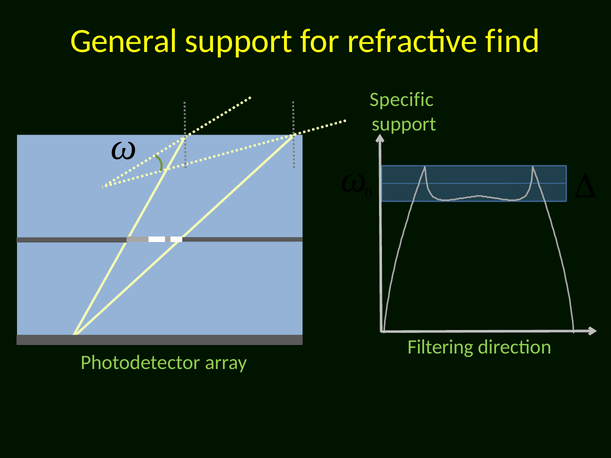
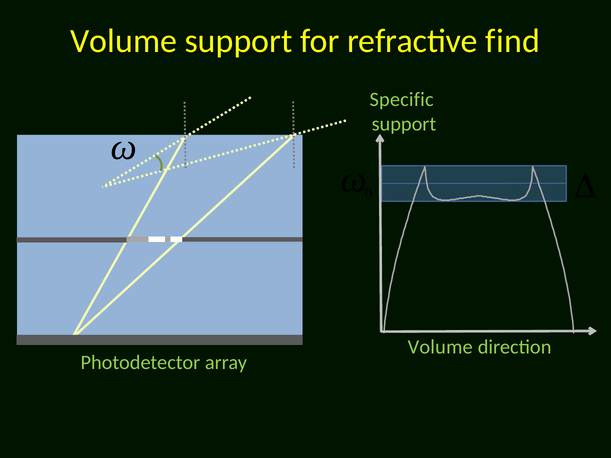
General at (124, 41): General -> Volume
Filtering at (440, 347): Filtering -> Volume
